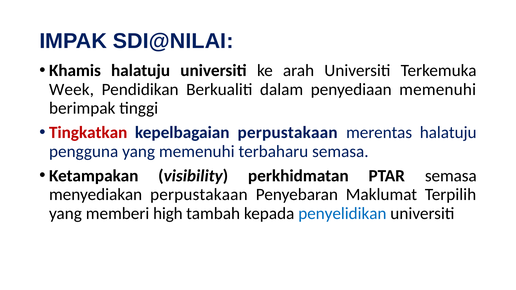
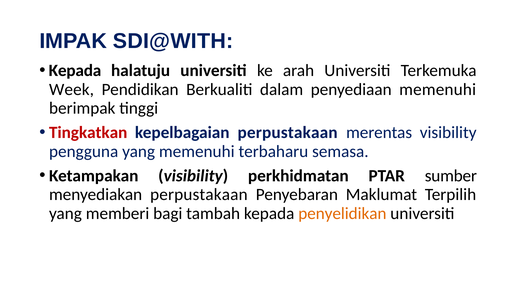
SDI@NILAI: SDI@NILAI -> SDI@WITH
Khamis at (75, 71): Khamis -> Kepada
merentas halatuju: halatuju -> visibility
PTAR semasa: semasa -> sumber
high: high -> bagi
penyelidikan colour: blue -> orange
